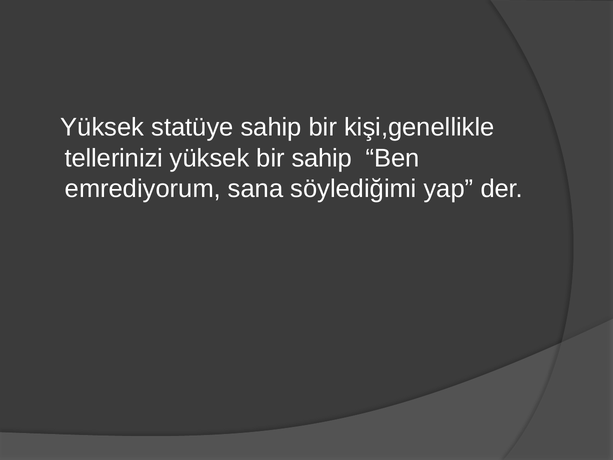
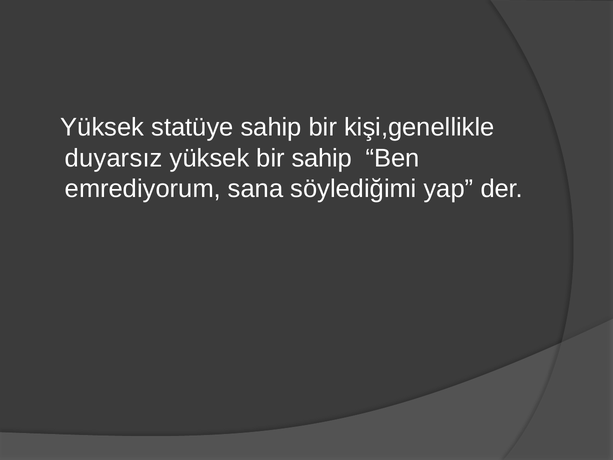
tellerinizi: tellerinizi -> duyarsız
